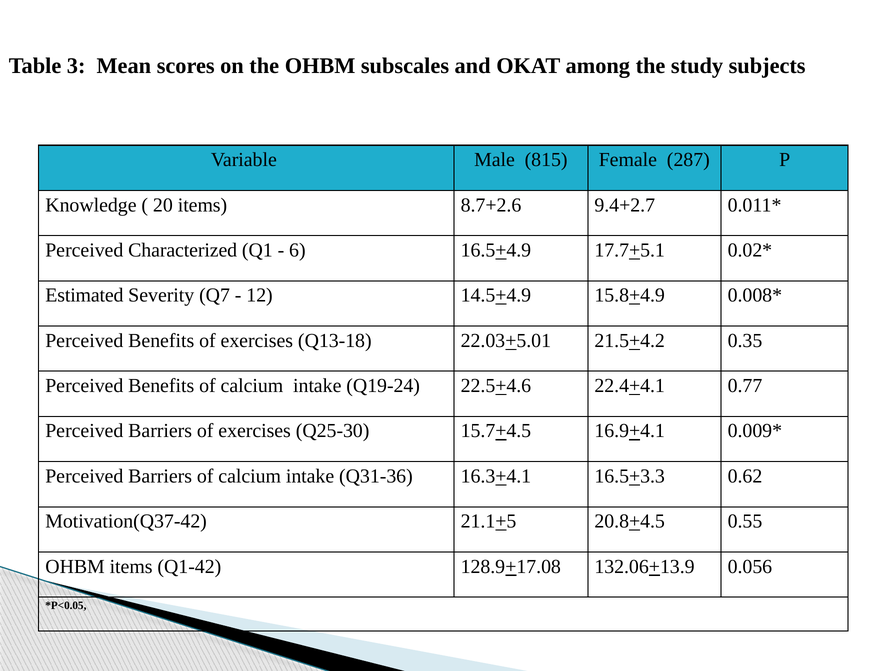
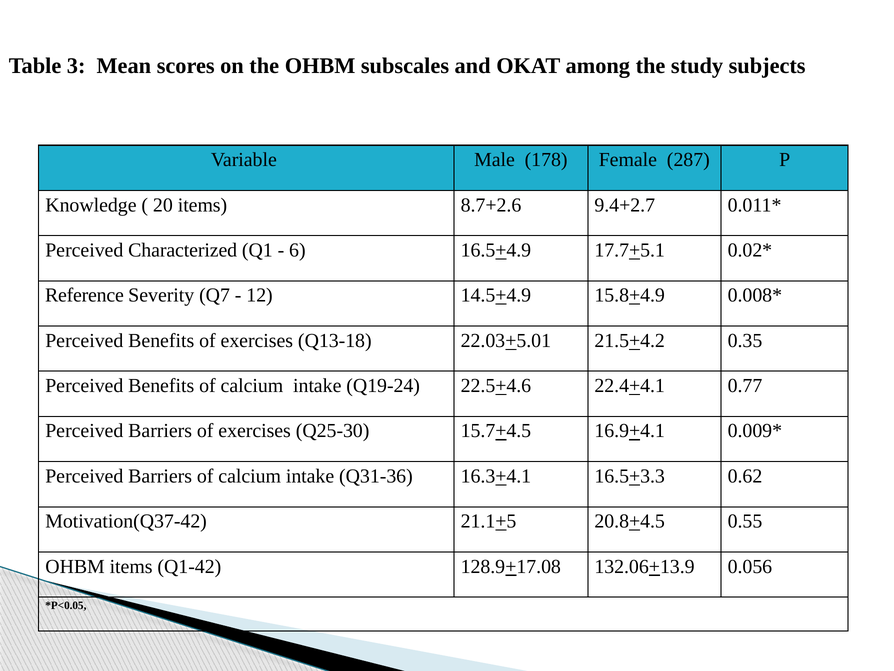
815: 815 -> 178
Estimated: Estimated -> Reference
